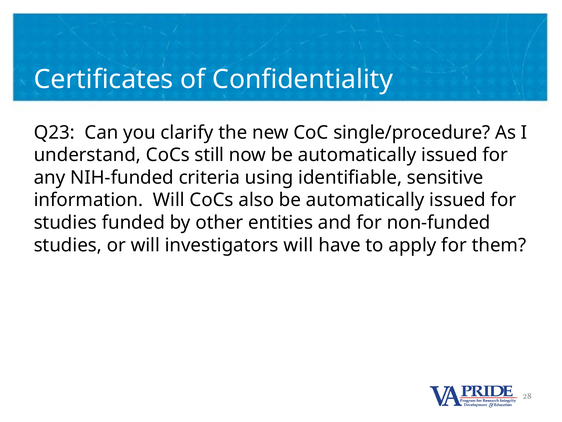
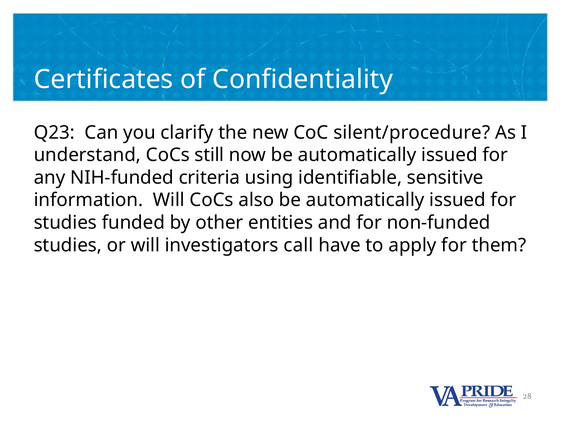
single/procedure: single/procedure -> silent/procedure
investigators will: will -> call
